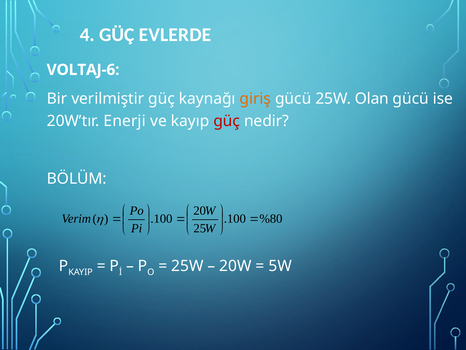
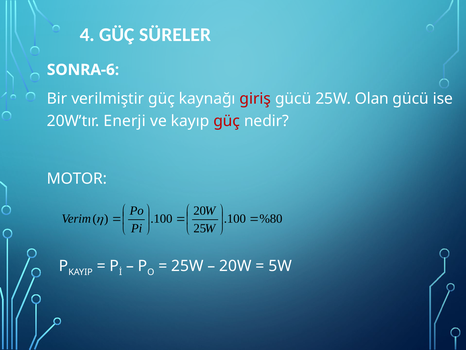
EVLERDE: EVLERDE -> SÜRELER
VOLTAJ-6: VOLTAJ-6 -> SONRA-6
giriş colour: orange -> red
BÖLÜM: BÖLÜM -> MOTOR
